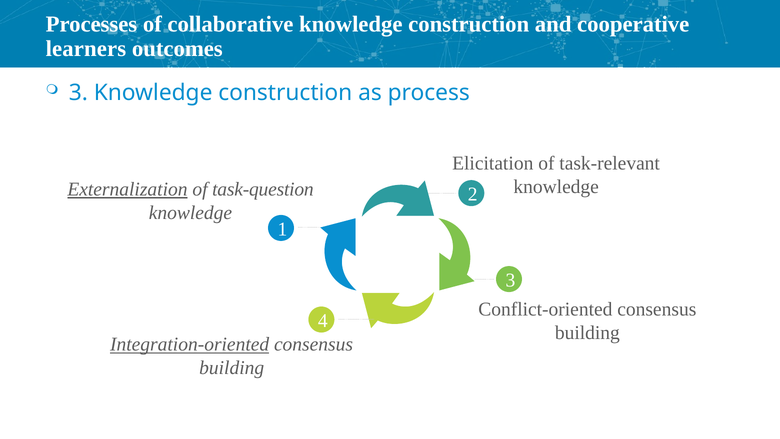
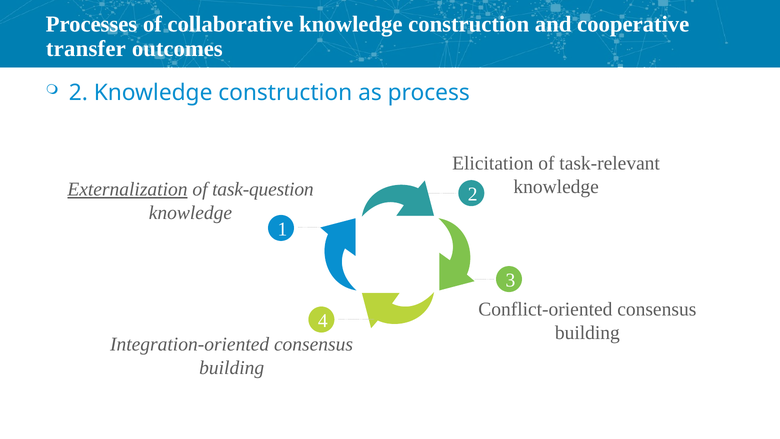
learners: learners -> transfer
3 at (78, 93): 3 -> 2
Integration-oriented underline: present -> none
